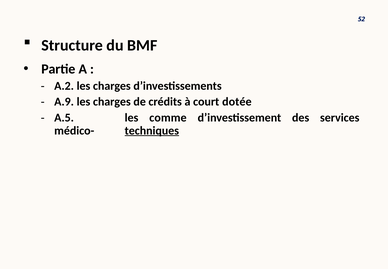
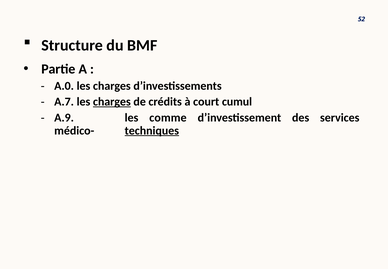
A.2: A.2 -> A.0
A.9: A.9 -> A.7
charges at (112, 102) underline: none -> present
dotée: dotée -> cumul
A.5: A.5 -> A.9
